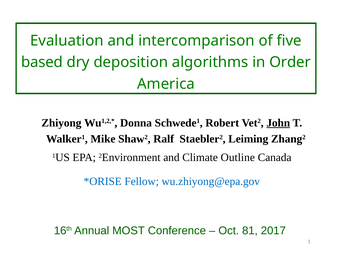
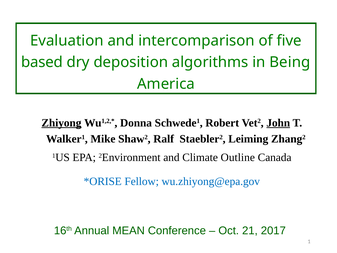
Order: Order -> Being
Zhiyong underline: none -> present
MOST: MOST -> MEAN
81: 81 -> 21
